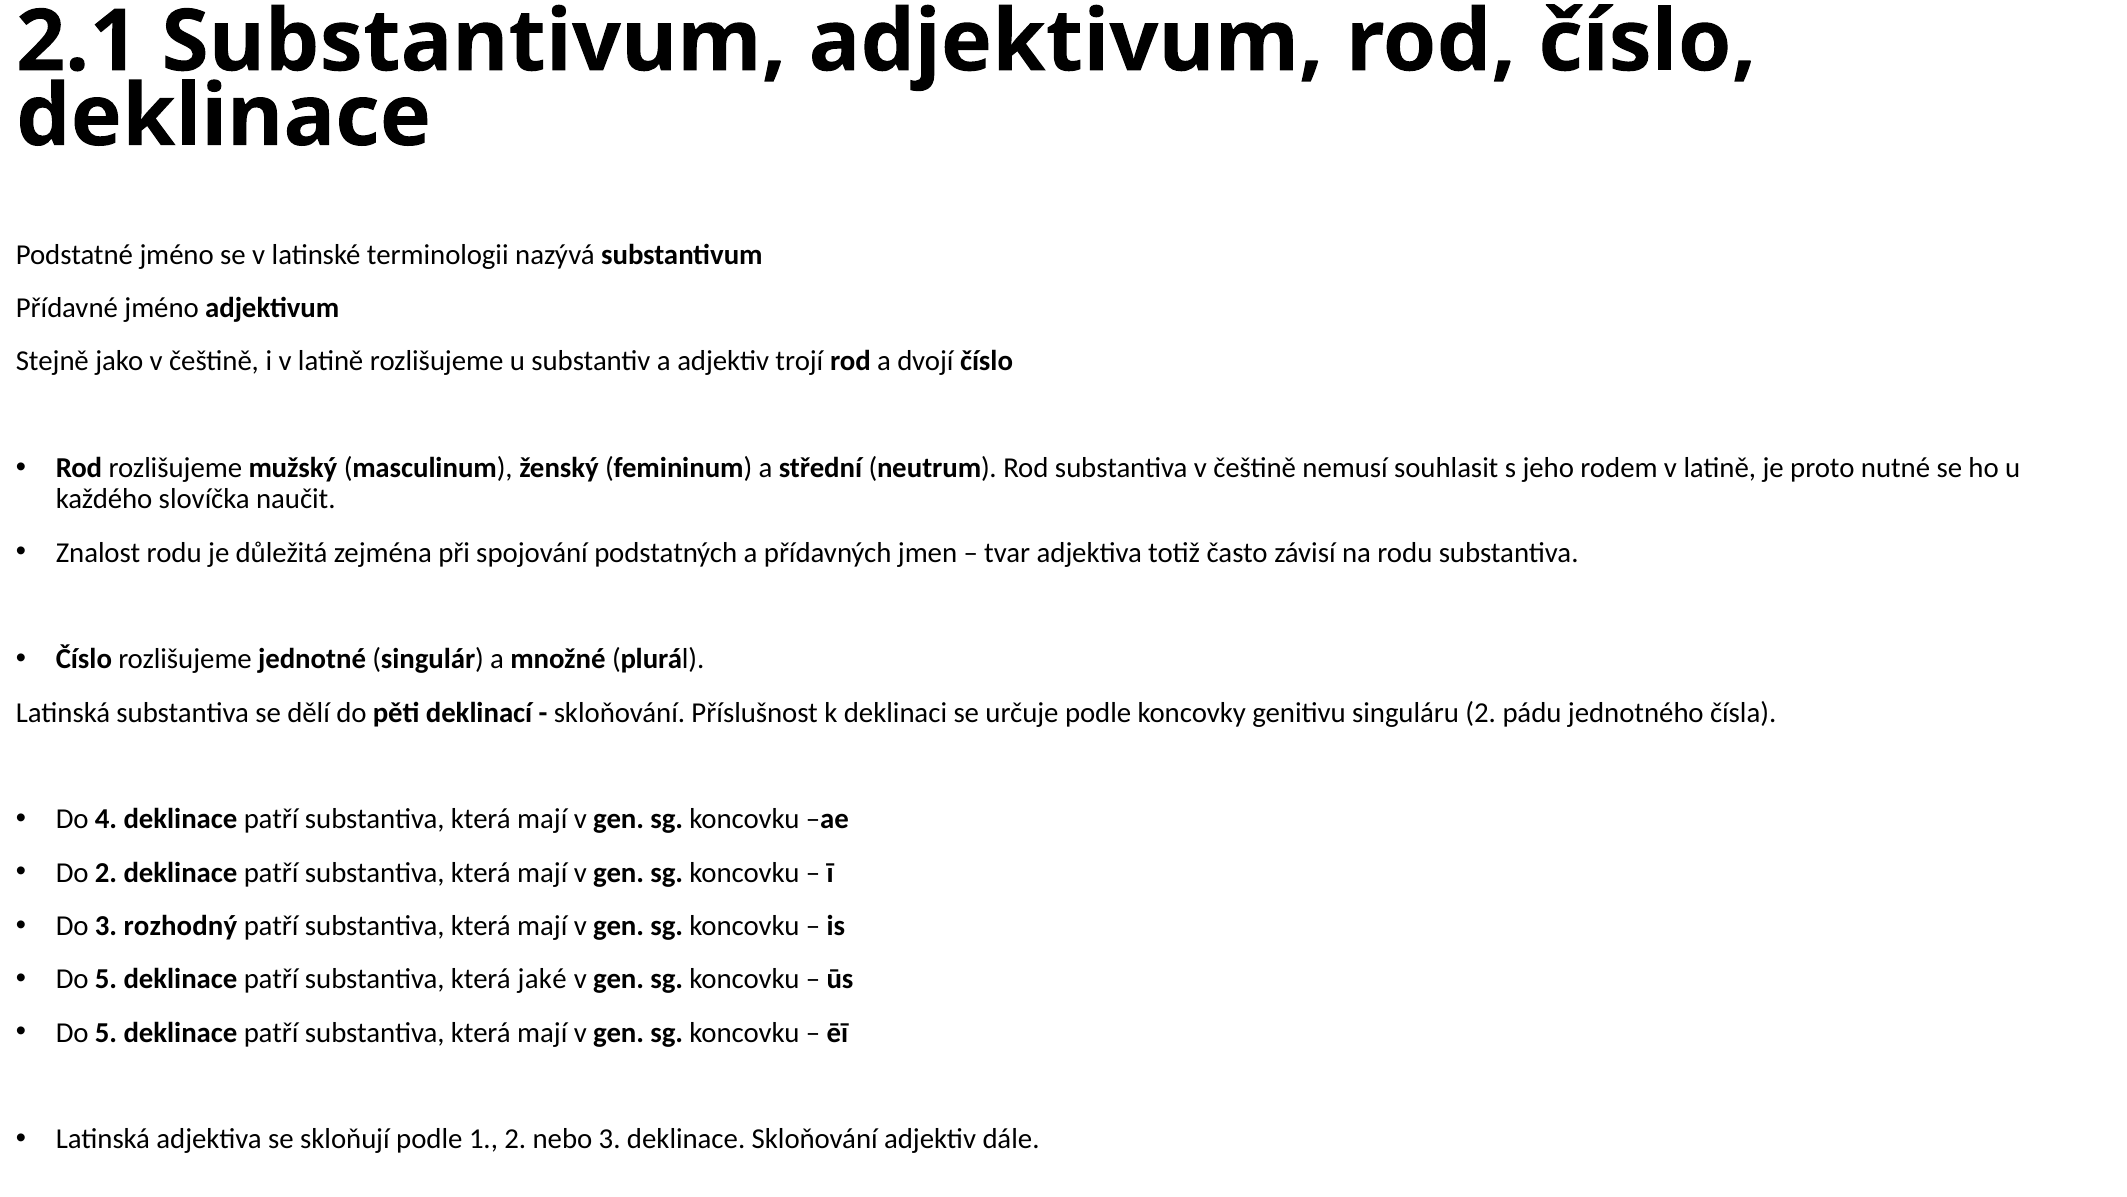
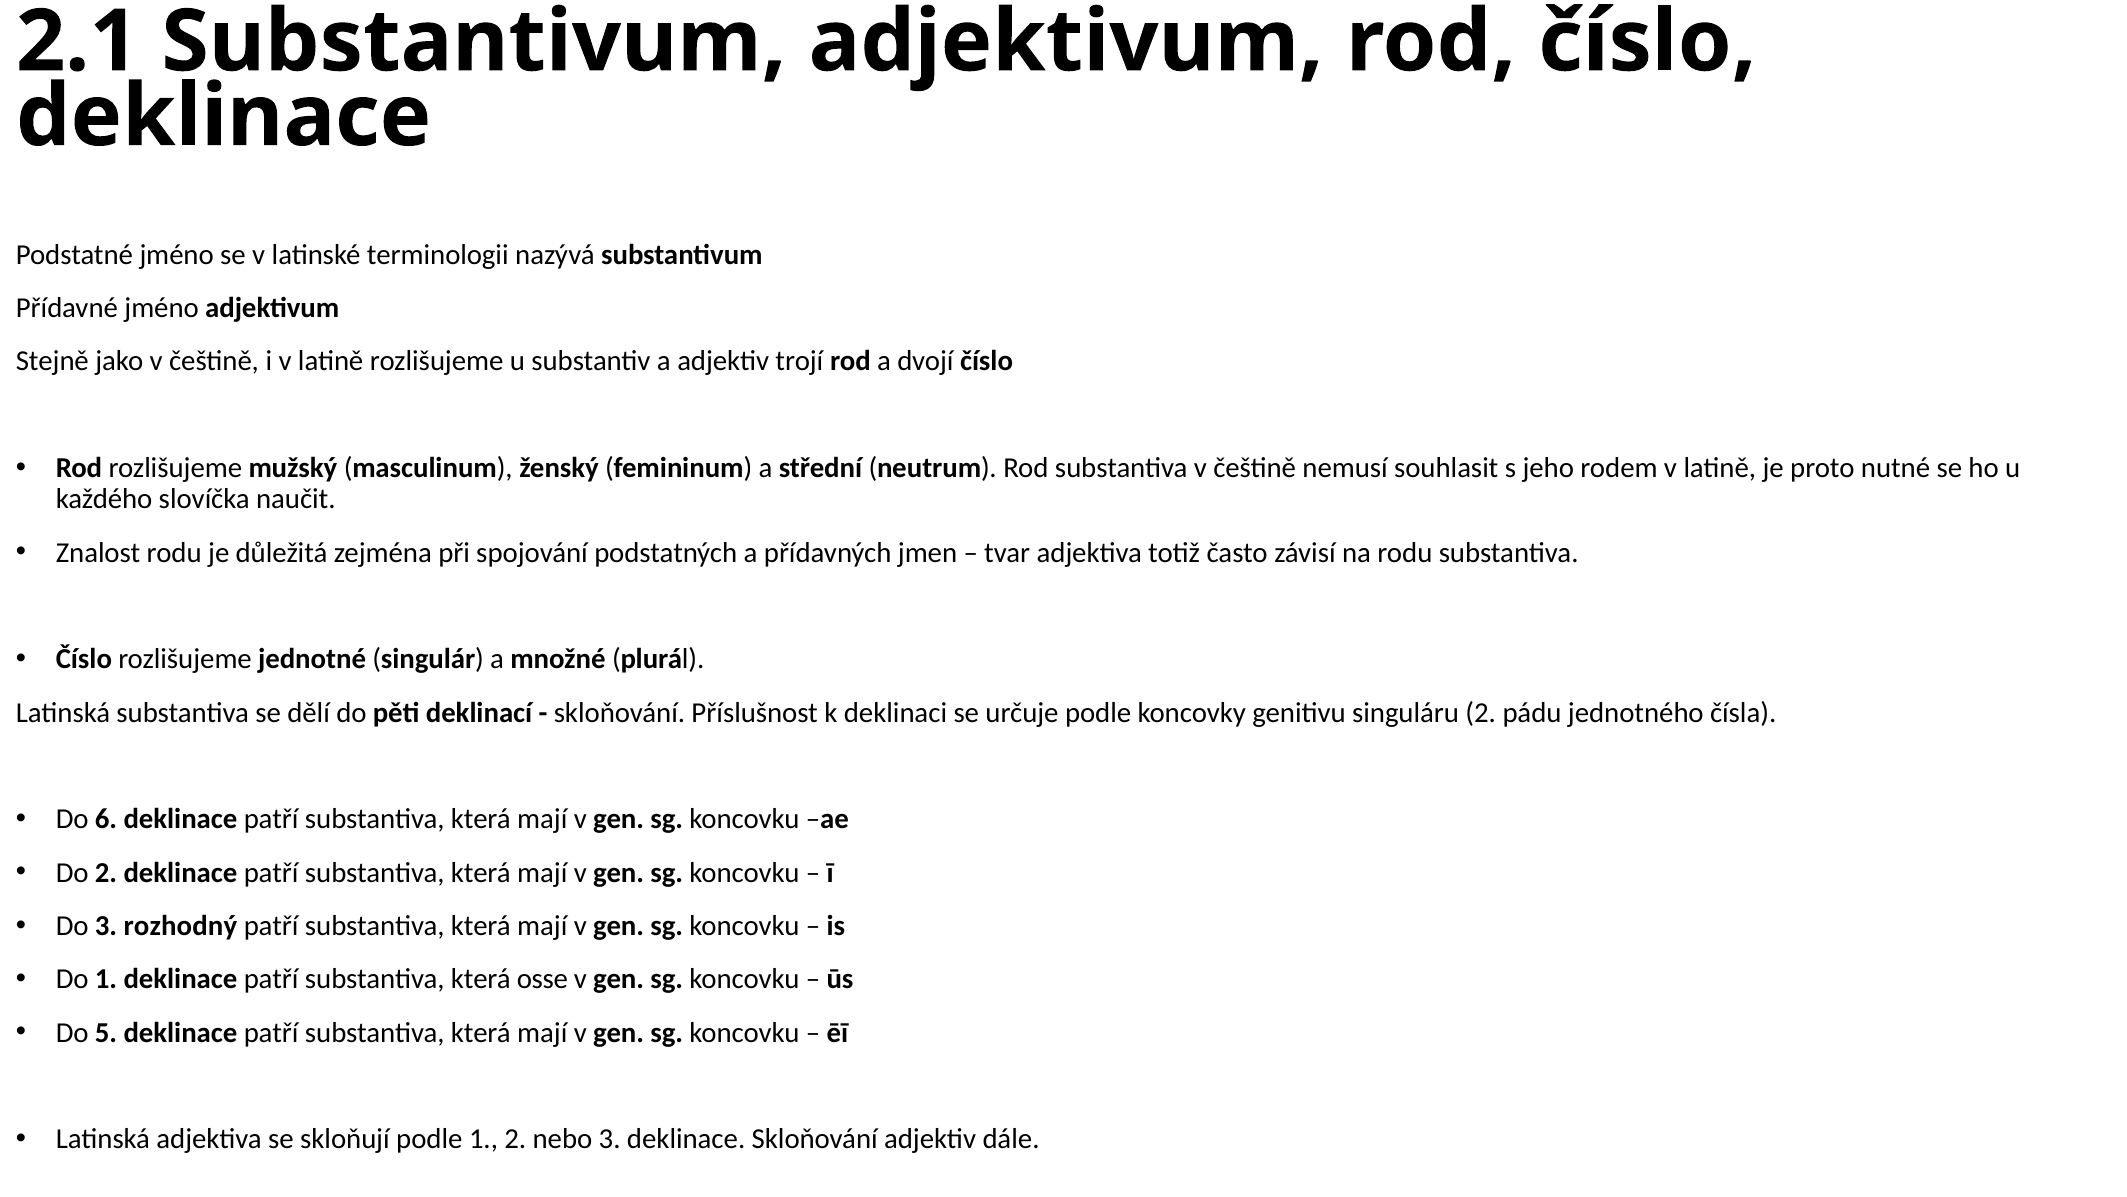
4: 4 -> 6
5 at (106, 979): 5 -> 1
jaké: jaké -> osse
